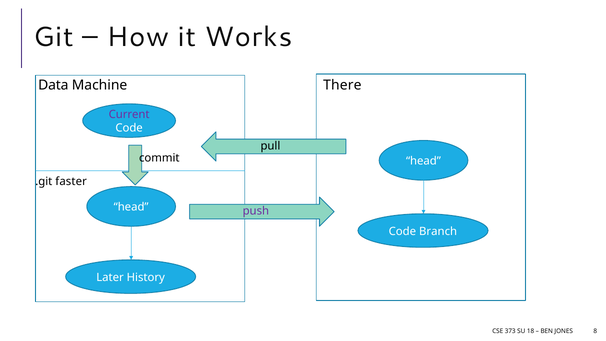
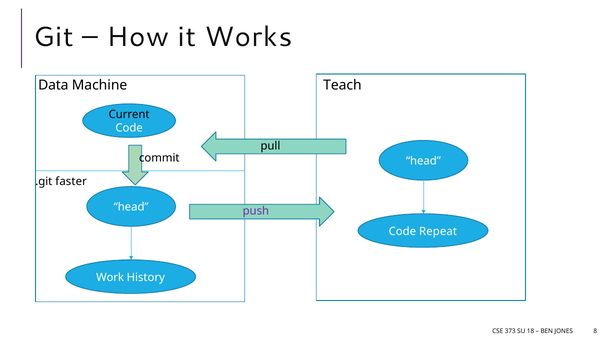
There: There -> Teach
Current colour: purple -> black
Branch: Branch -> Repeat
Later: Later -> Work
